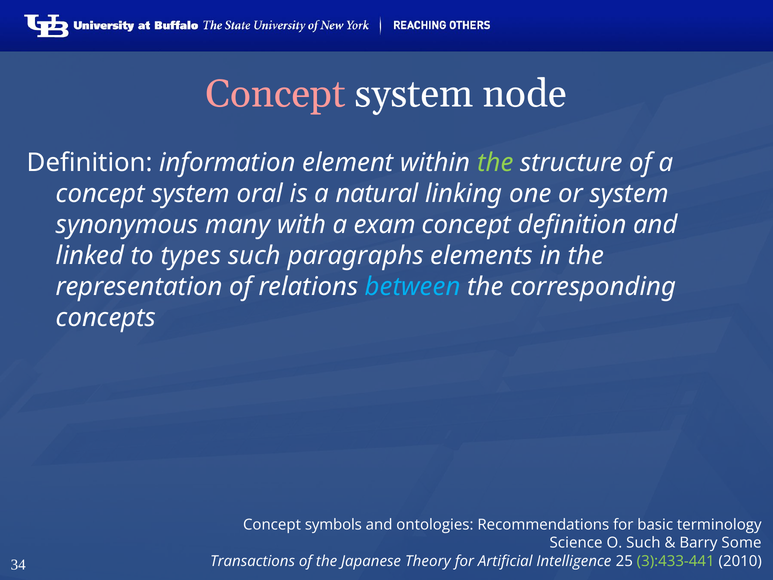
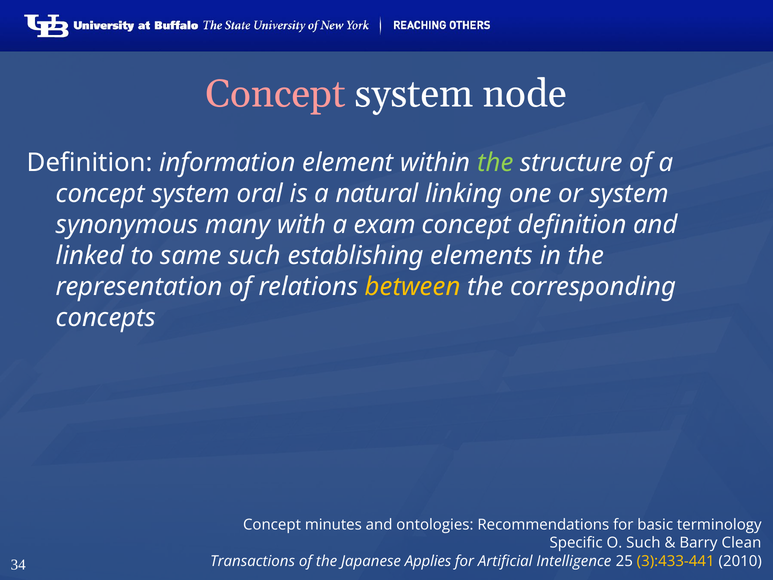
types: types -> same
paragraphs: paragraphs -> establishing
between colour: light blue -> yellow
symbols: symbols -> minutes
Science: Science -> Specific
Some: Some -> Clean
Theory: Theory -> Applies
3):433-441 colour: light green -> yellow
